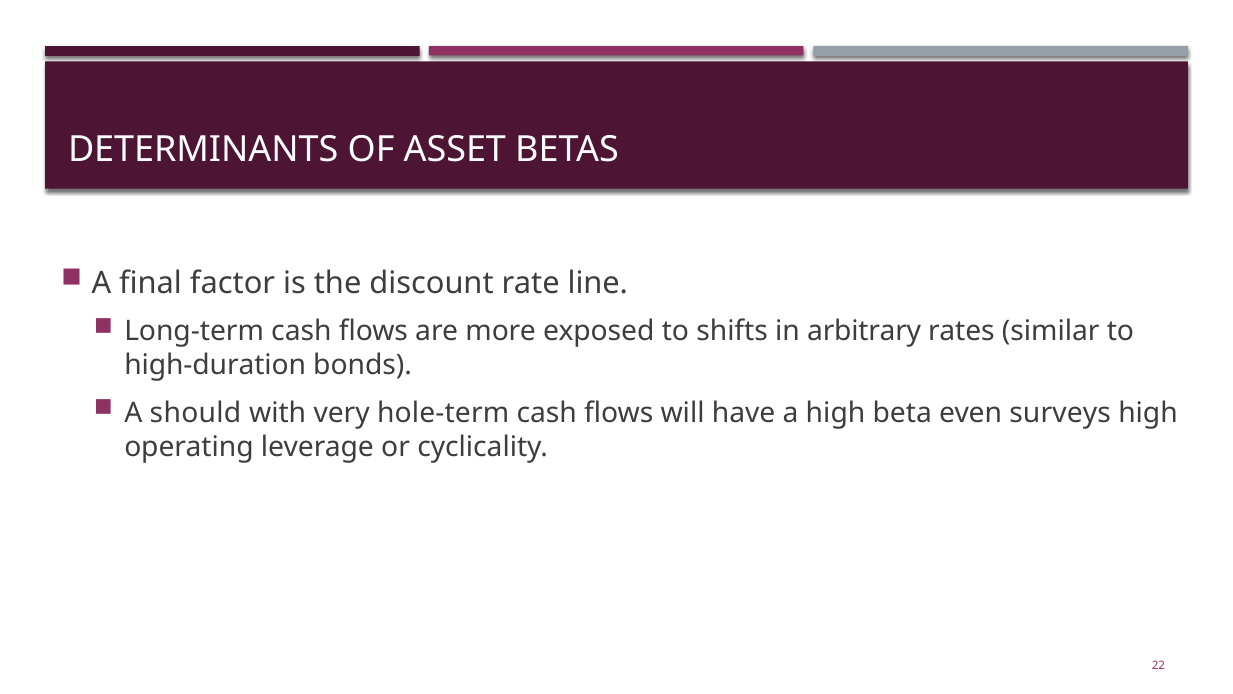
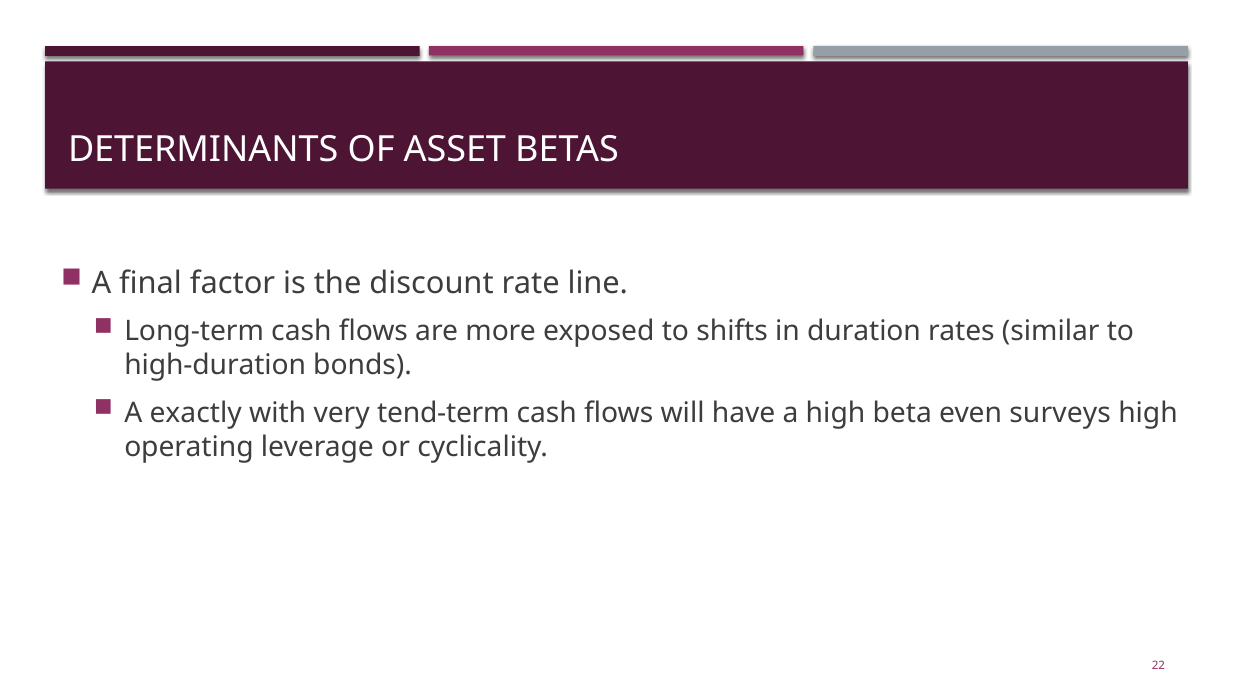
arbitrary: arbitrary -> duration
should: should -> exactly
hole-term: hole-term -> tend-term
